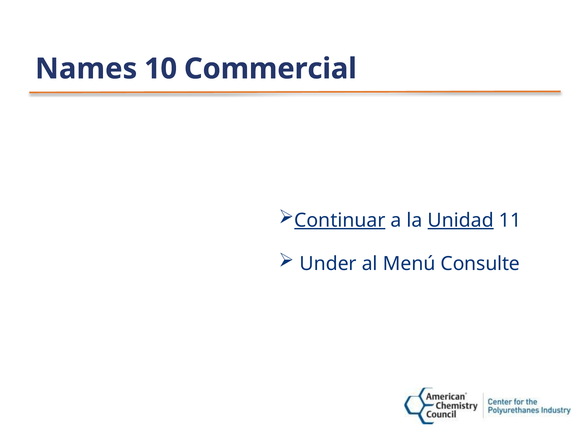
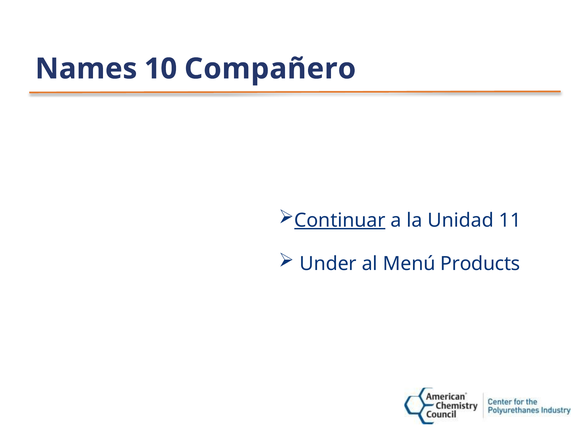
Commercial: Commercial -> Compañero
Unidad underline: present -> none
Consulte: Consulte -> Products
